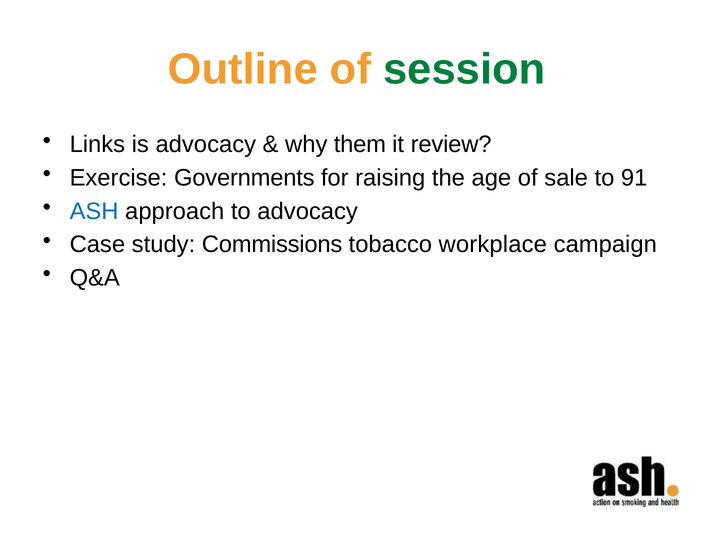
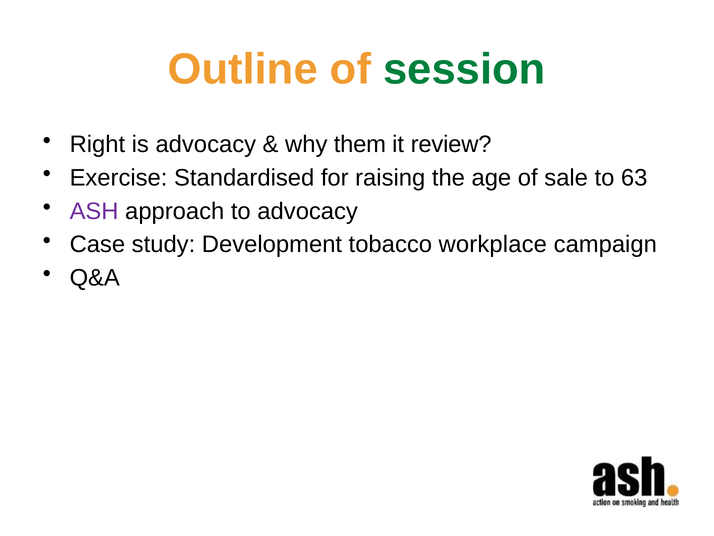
Links: Links -> Right
Governments: Governments -> Standardised
91: 91 -> 63
ASH colour: blue -> purple
Commissions: Commissions -> Development
